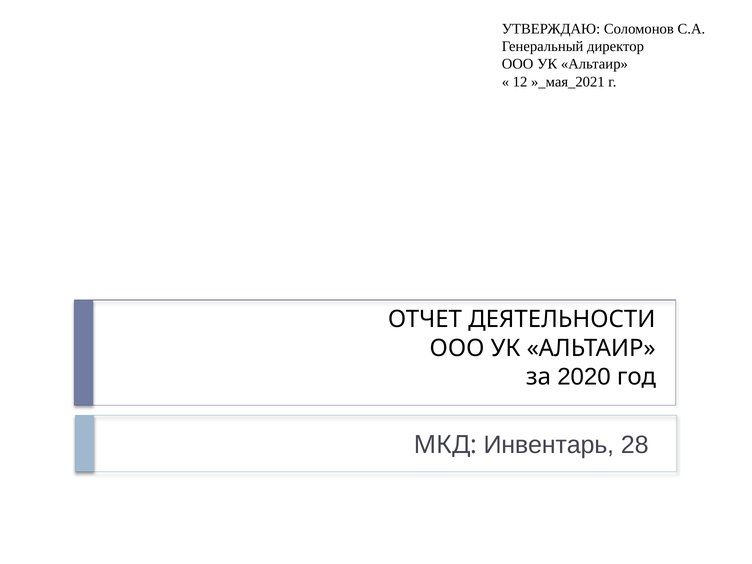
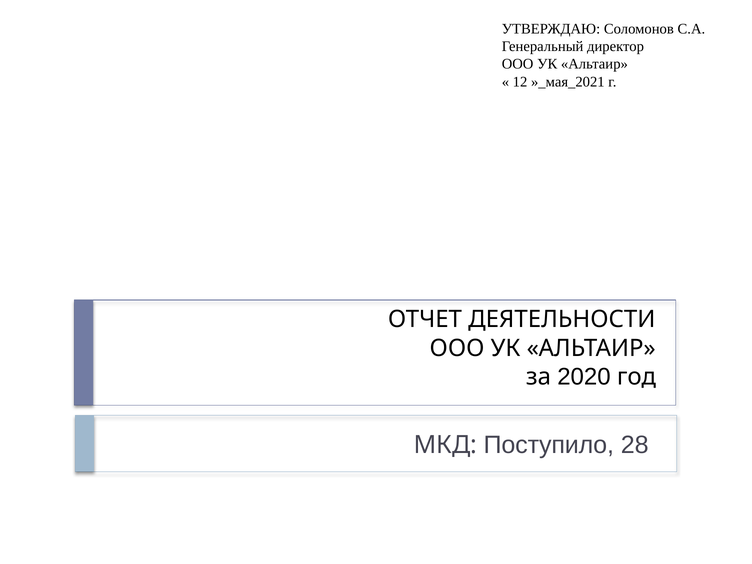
Инвентарь: Инвентарь -> Поступило
